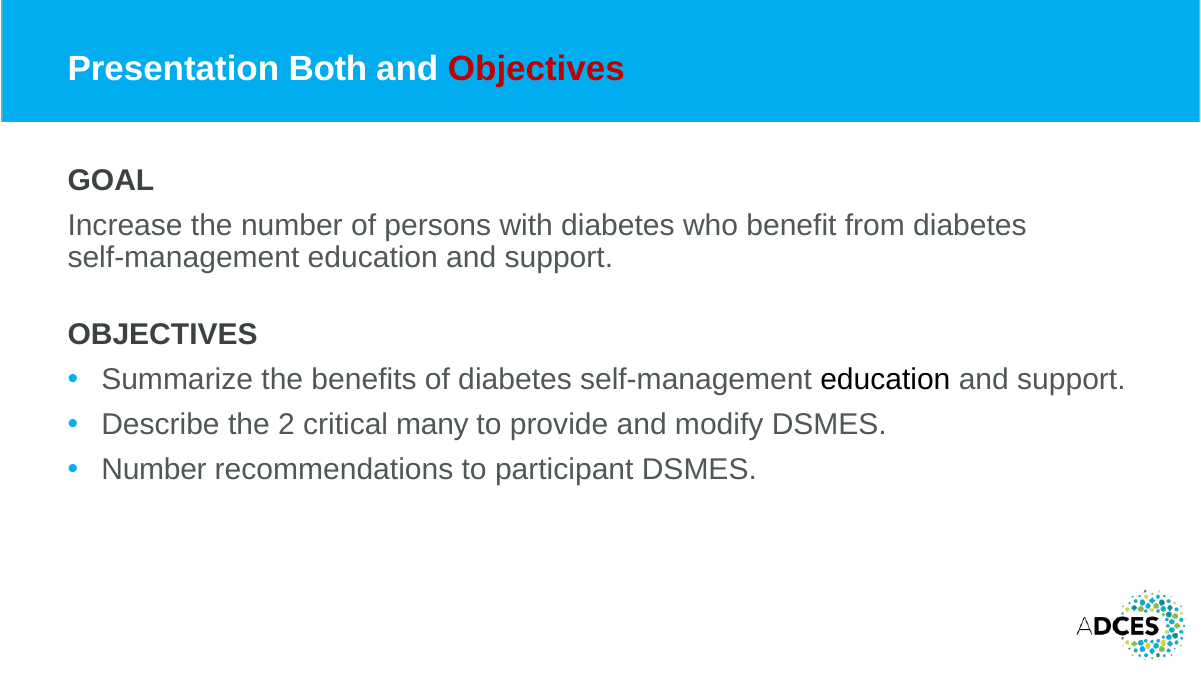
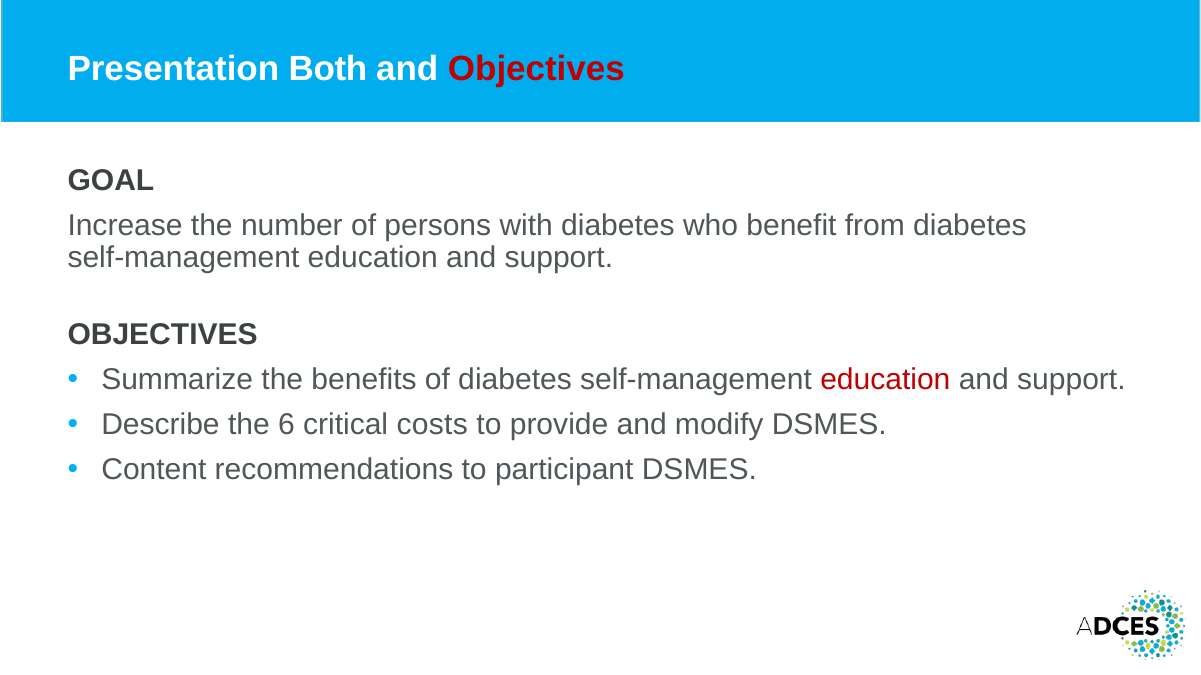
education at (885, 380) colour: black -> red
2: 2 -> 6
many: many -> costs
Number at (154, 470): Number -> Content
